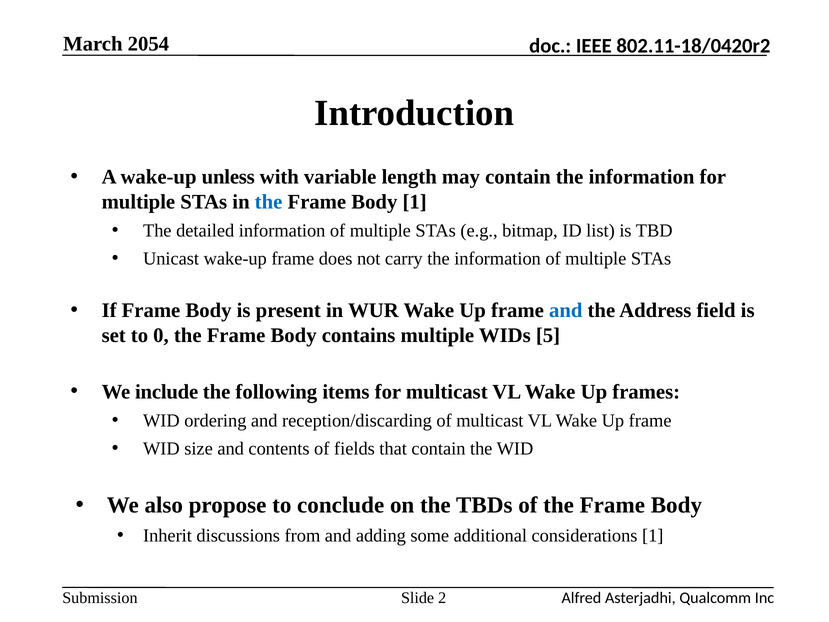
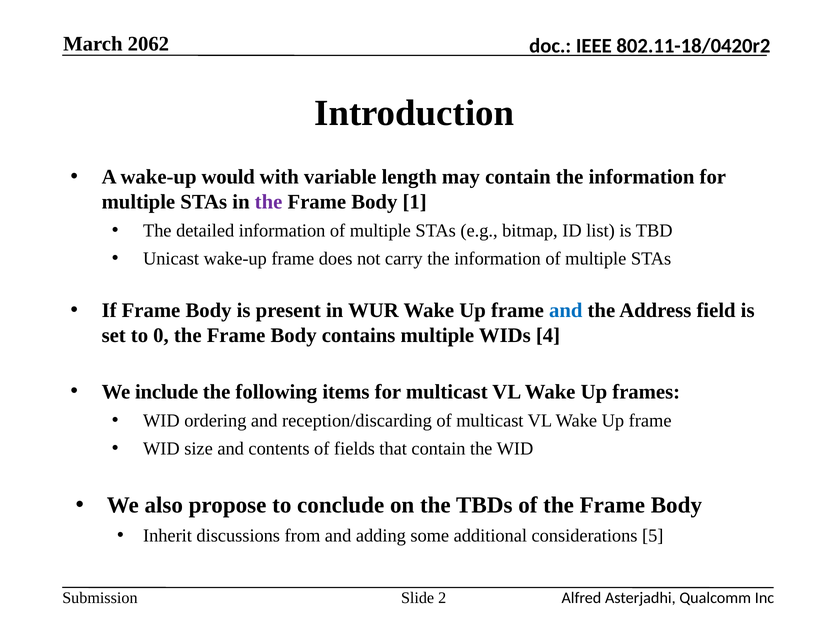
2054: 2054 -> 2062
unless: unless -> would
the at (269, 202) colour: blue -> purple
5: 5 -> 4
considerations 1: 1 -> 5
